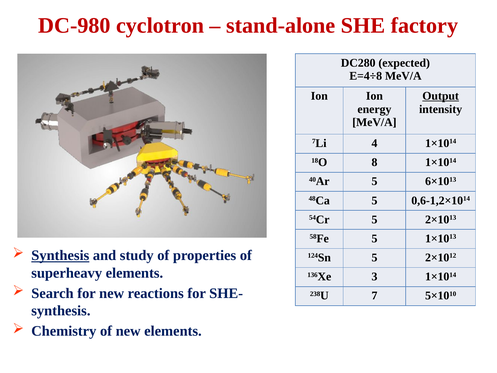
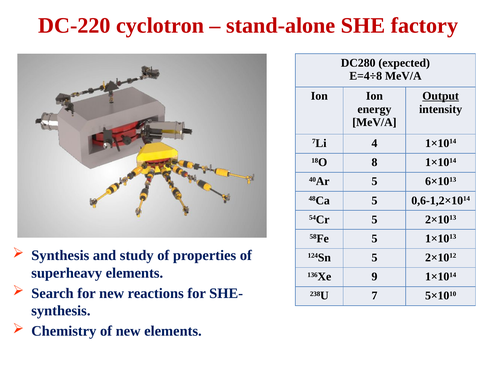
DC-980: DC-980 -> DC-220
Synthesis at (60, 255) underline: present -> none
3: 3 -> 9
